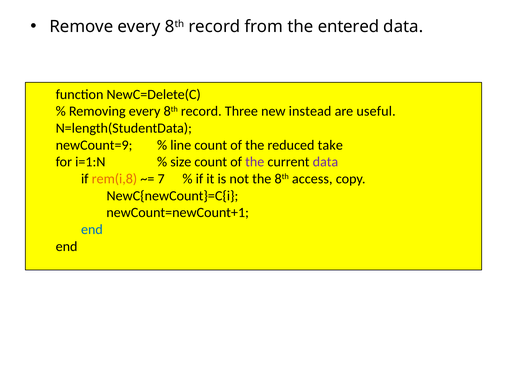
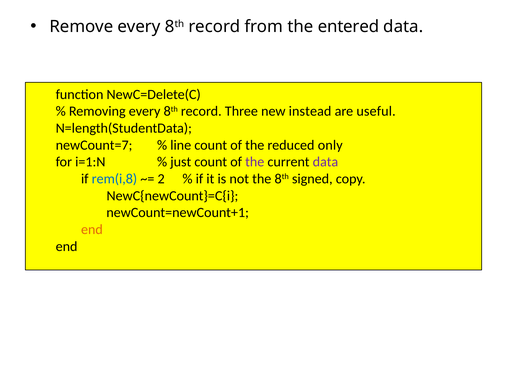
newCount=9: newCount=9 -> newCount=7
take: take -> only
size: size -> just
rem(i,8 colour: orange -> blue
7: 7 -> 2
access: access -> signed
end at (92, 230) colour: blue -> orange
